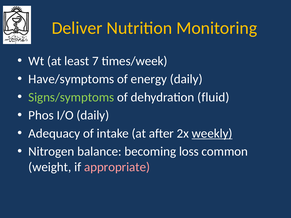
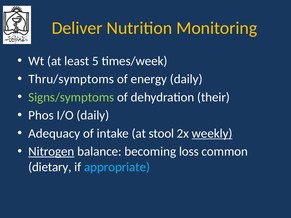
7: 7 -> 5
Have/symptoms: Have/symptoms -> Thru/symptoms
fluid: fluid -> their
after: after -> stool
Nitrogen underline: none -> present
weight: weight -> dietary
appropriate colour: pink -> light blue
